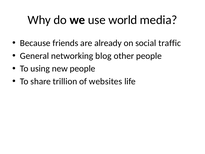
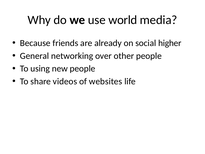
traffic: traffic -> higher
blog: blog -> over
trillion: trillion -> videos
